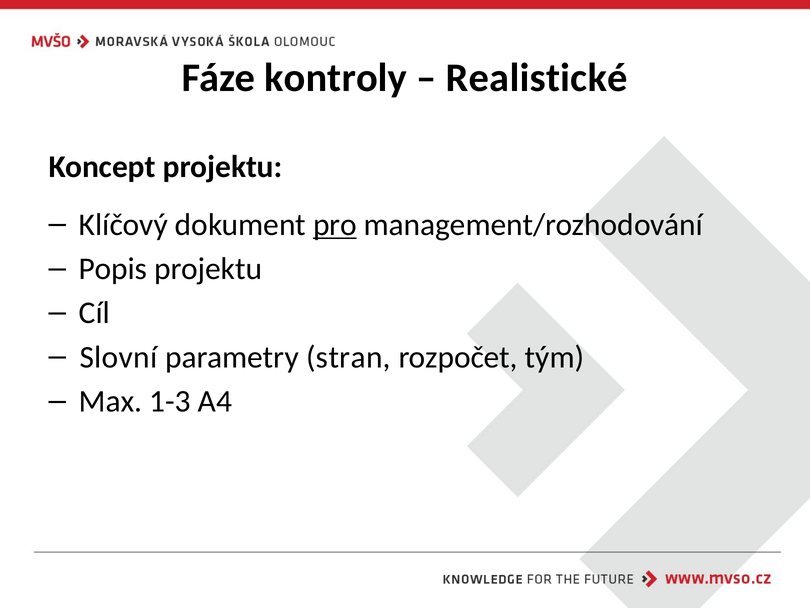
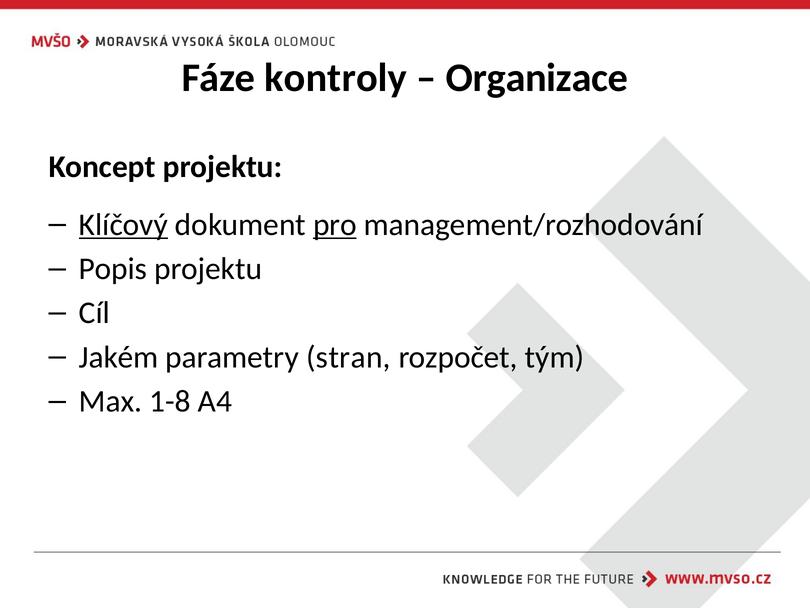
Realistické: Realistické -> Organizace
Klíčový underline: none -> present
Slovní: Slovní -> Jakém
1-3: 1-3 -> 1-8
